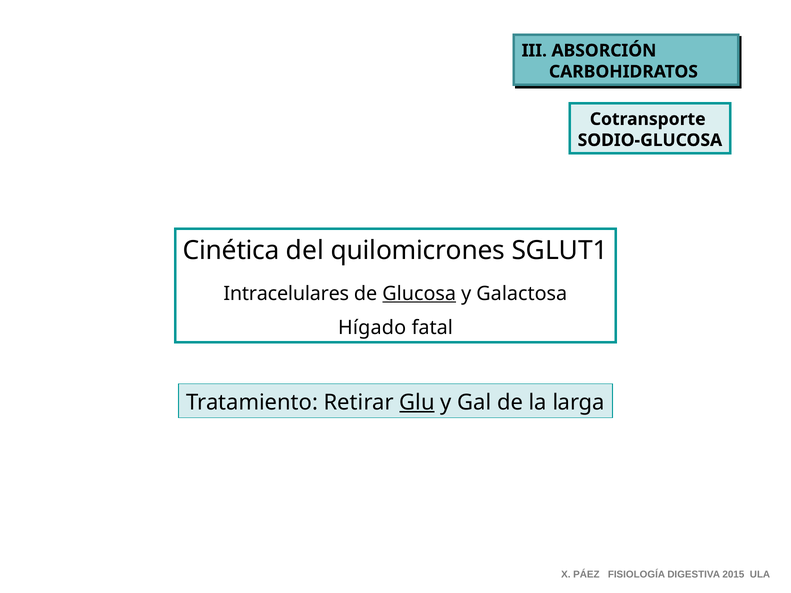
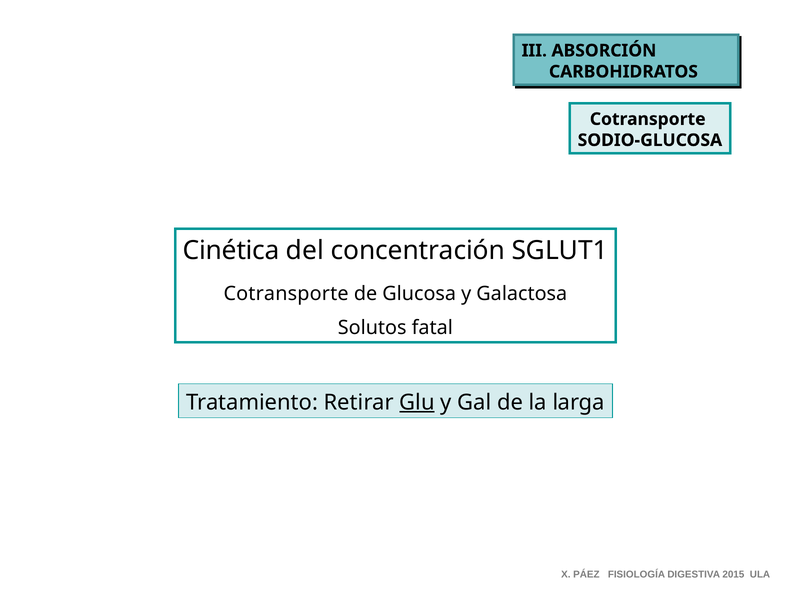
quilomicrones: quilomicrones -> concentración
Intracelulares at (286, 294): Intracelulares -> Cotransporte
Glucosa underline: present -> none
Hígado: Hígado -> Solutos
